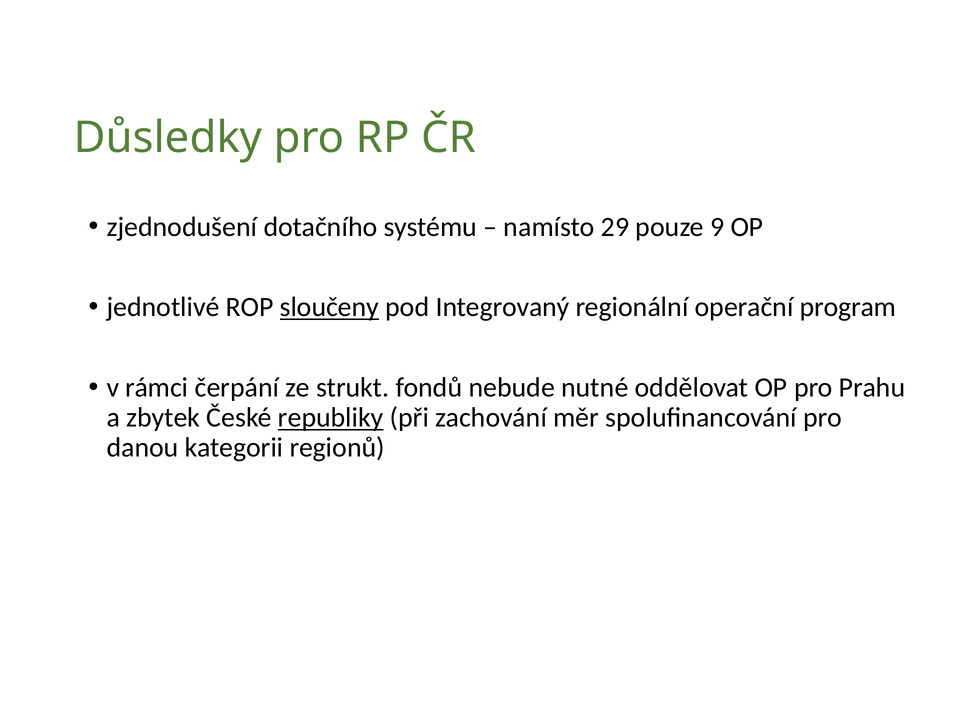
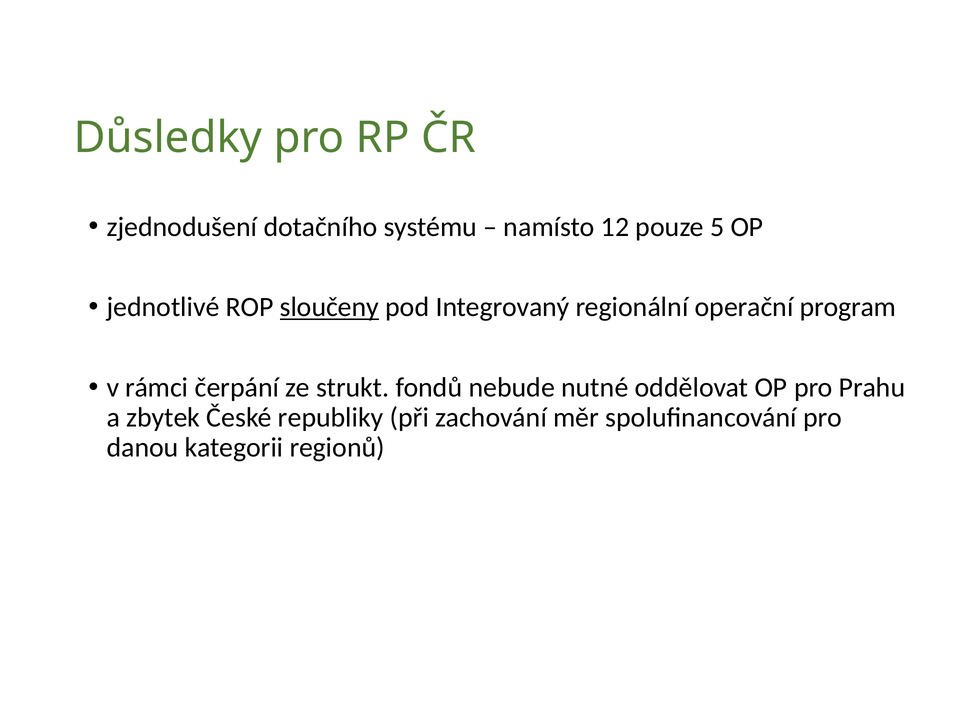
29: 29 -> 12
9: 9 -> 5
republiky underline: present -> none
